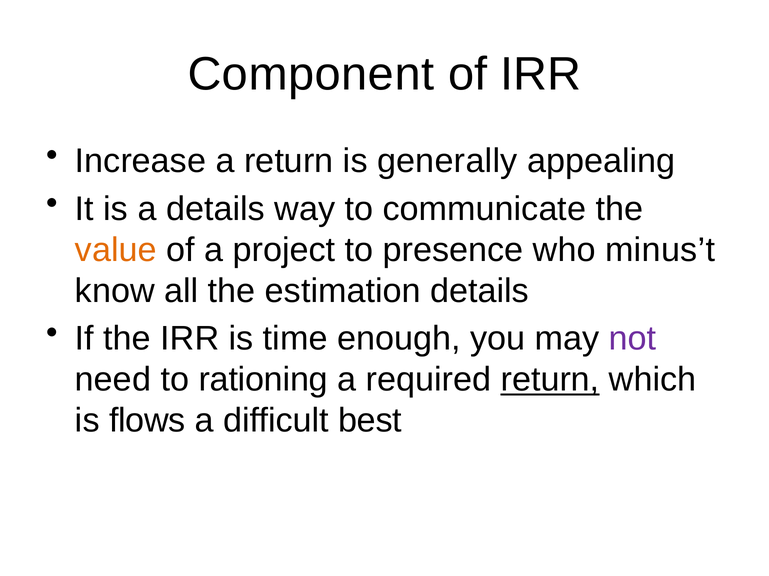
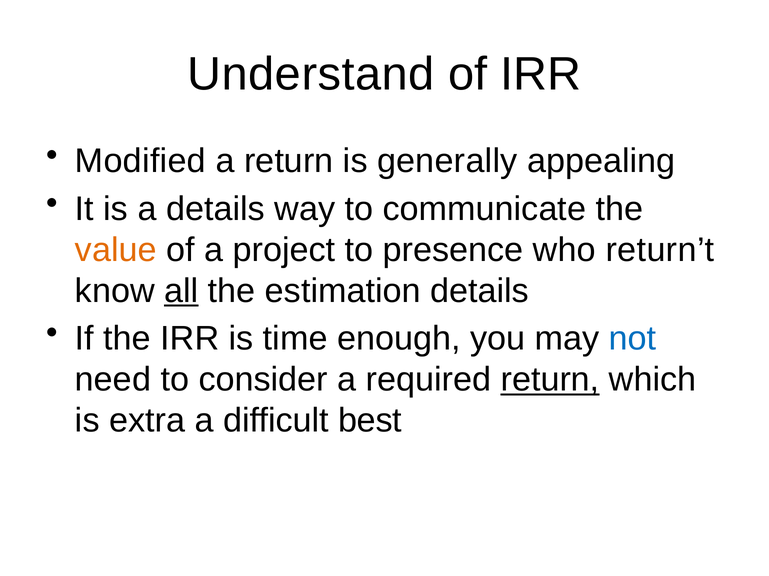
Component: Component -> Understand
Increase: Increase -> Modified
minus’t: minus’t -> return’t
all underline: none -> present
not colour: purple -> blue
rationing: rationing -> consider
flows: flows -> extra
